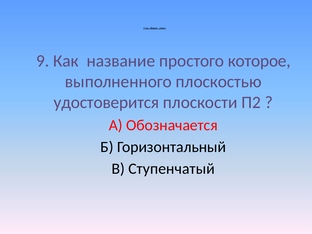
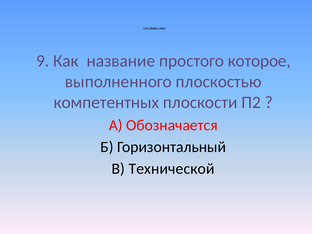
удостоверится: удостоверится -> компетентных
Ступенчатый: Ступенчатый -> Технической
